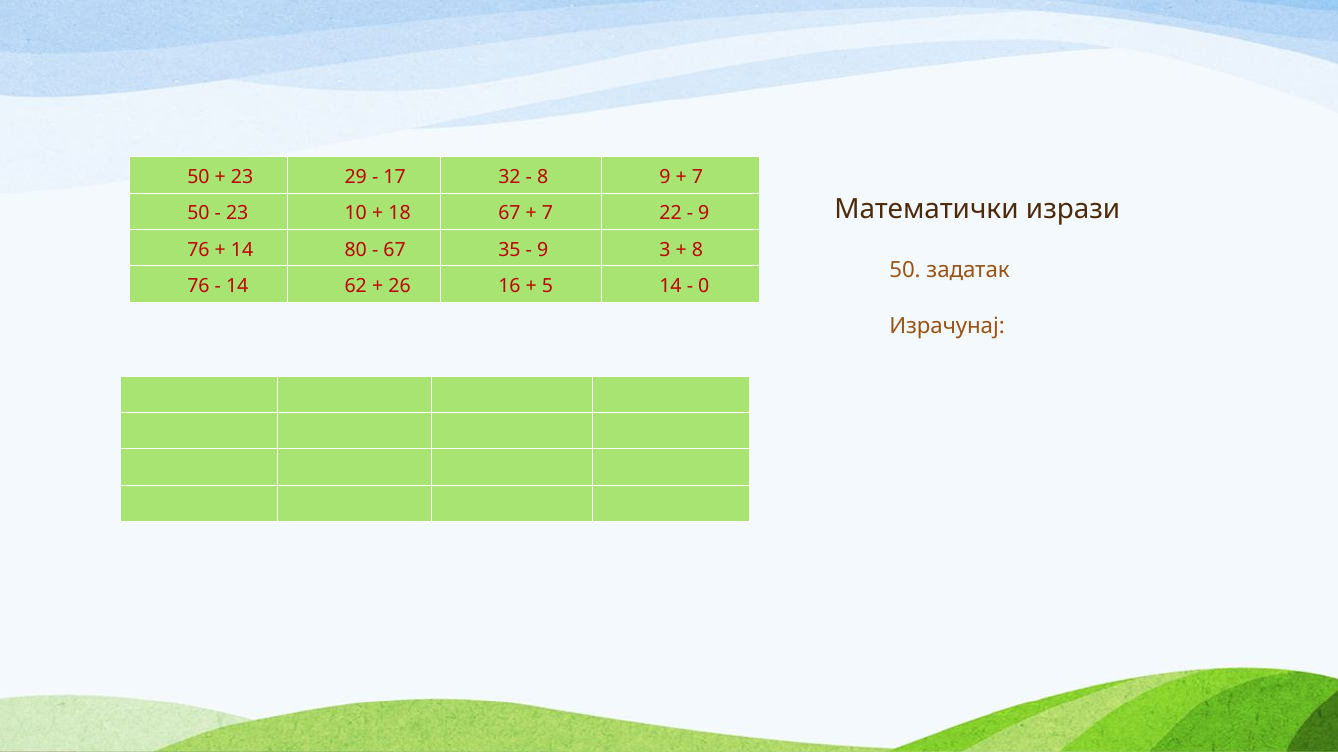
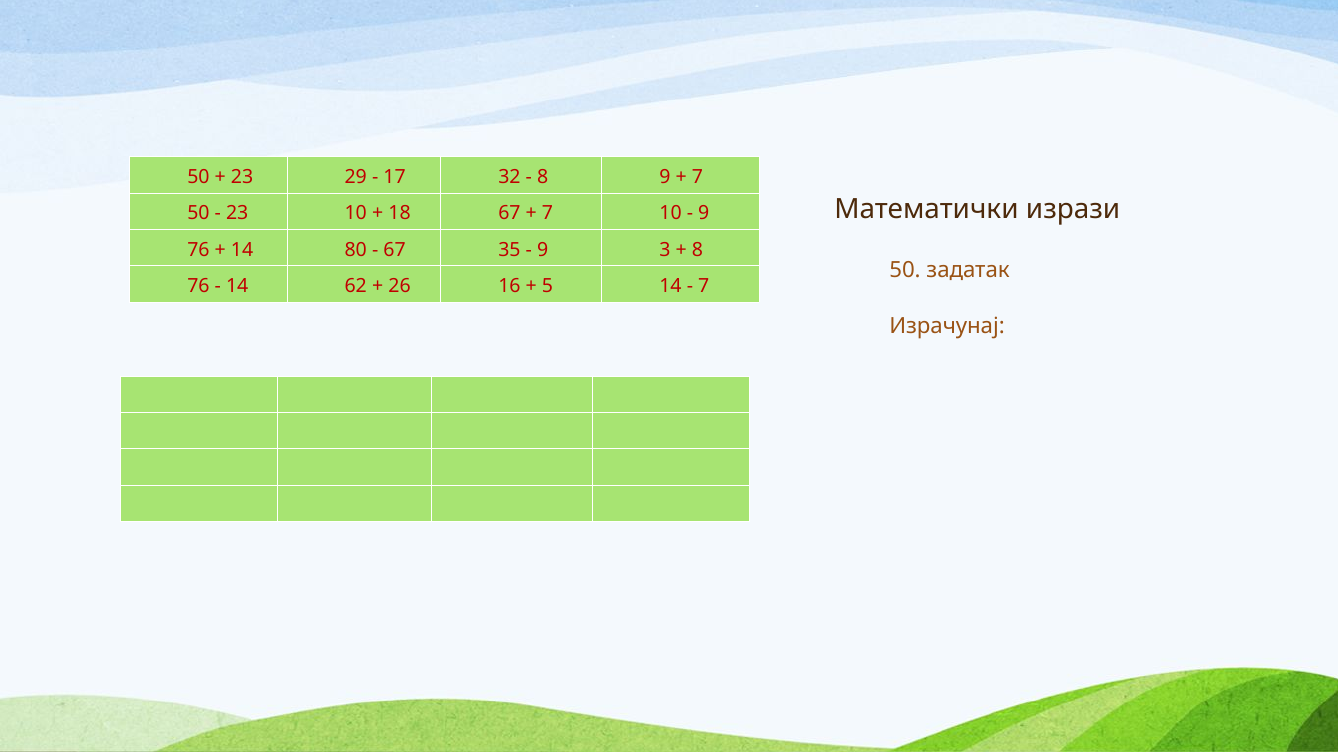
7 22: 22 -> 10
0 at (704, 286): 0 -> 7
